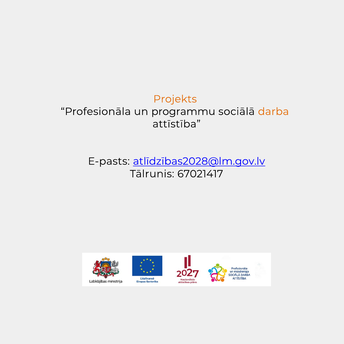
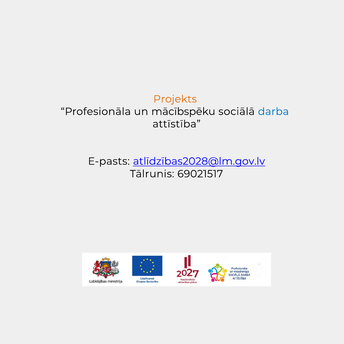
programmu: programmu -> mācībspēku
darba colour: orange -> blue
67021417: 67021417 -> 69021517
